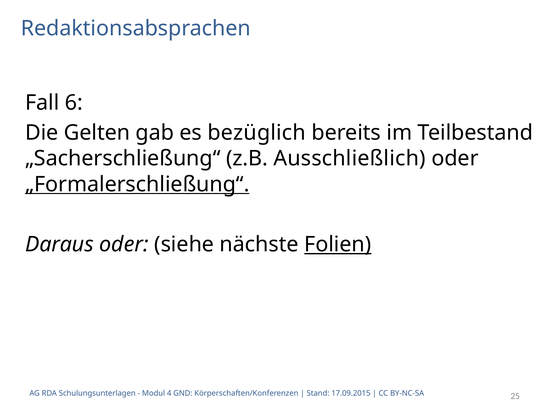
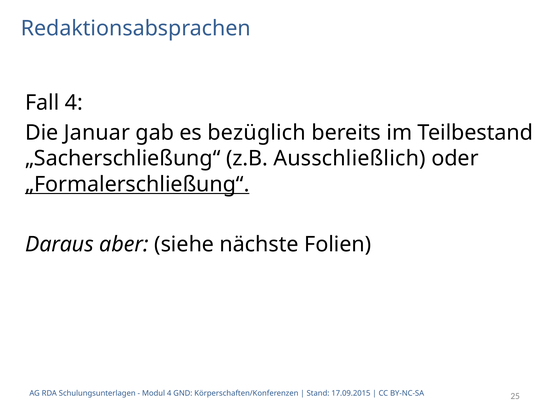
Fall 6: 6 -> 4
Gelten: Gelten -> Januar
Daraus oder: oder -> aber
Folien underline: present -> none
